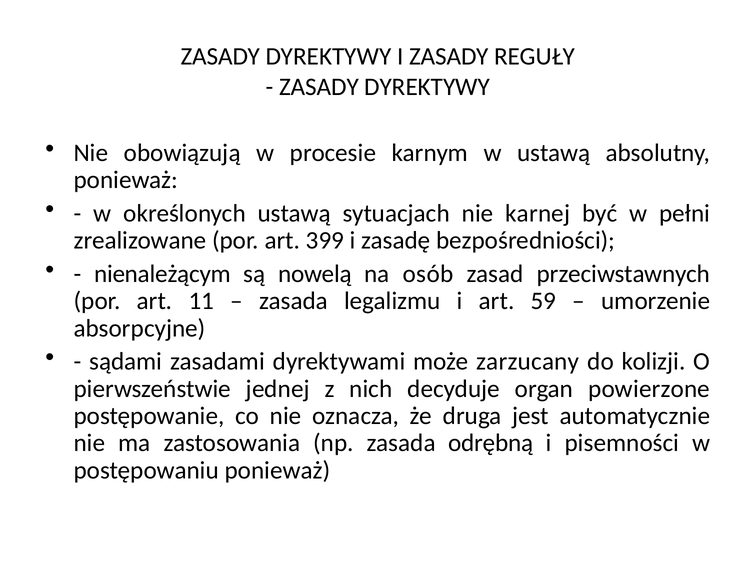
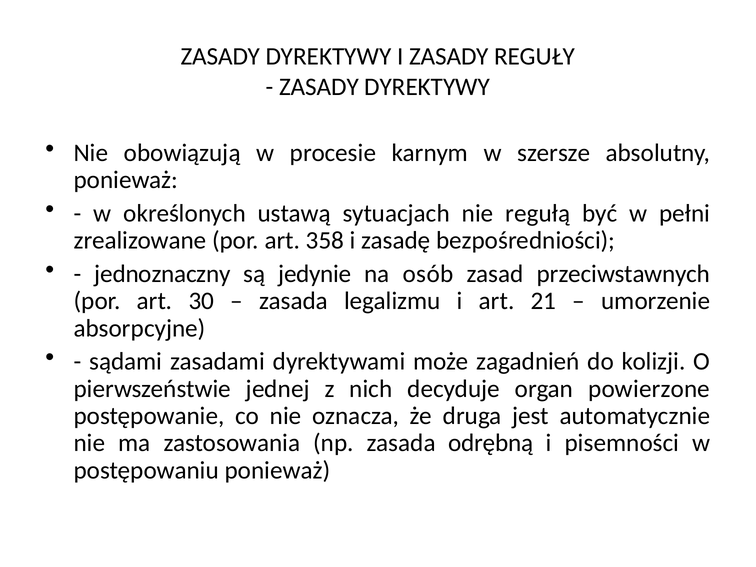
w ustawą: ustawą -> szersze
karnej: karnej -> regułą
399: 399 -> 358
nienależącym: nienależącym -> jednoznaczny
nowelą: nowelą -> jedynie
11: 11 -> 30
59: 59 -> 21
zarzucany: zarzucany -> zagadnień
